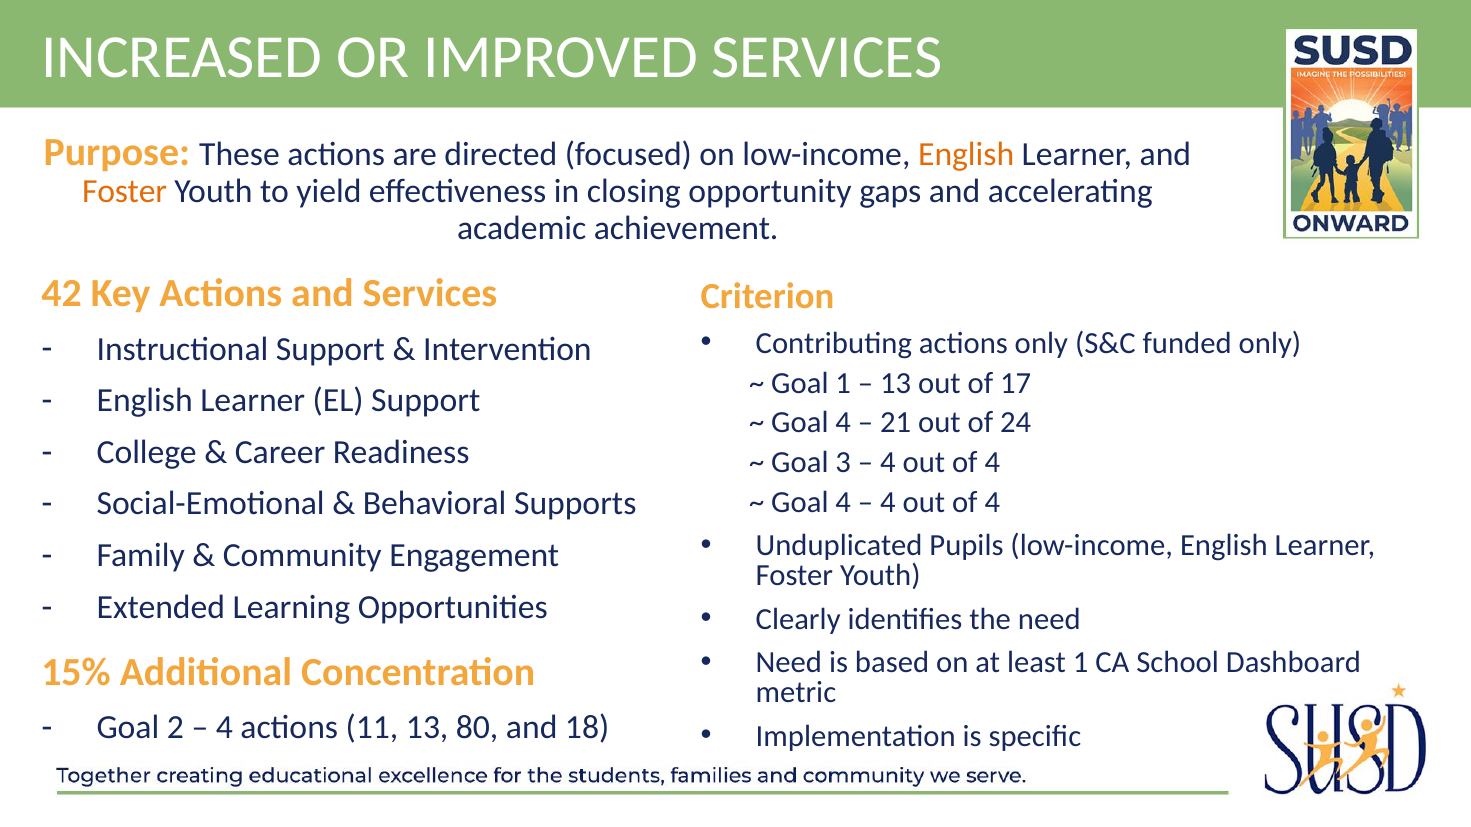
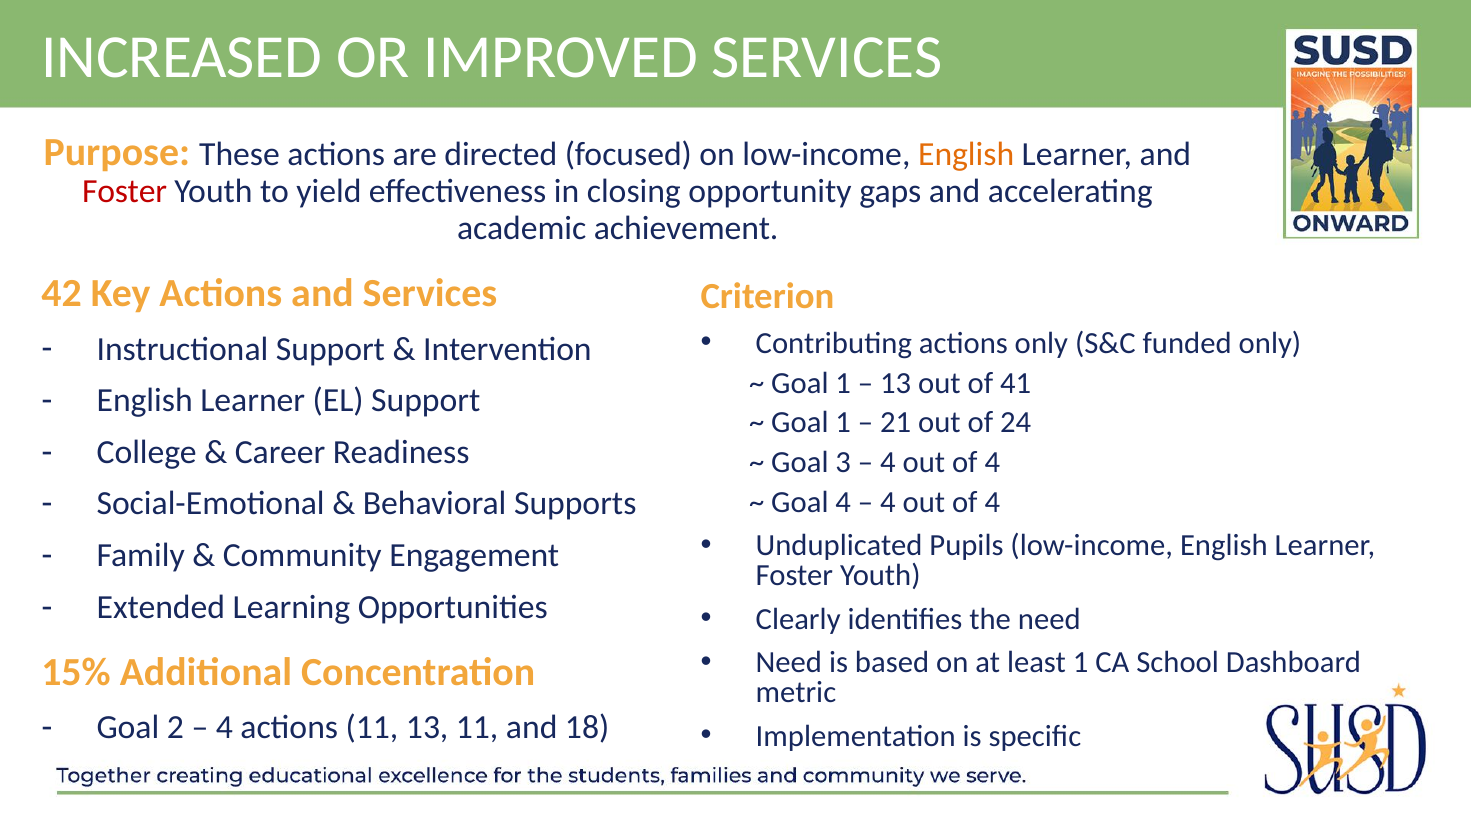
Foster at (125, 192) colour: orange -> red
17: 17 -> 41
4 at (843, 423): 4 -> 1
13 80: 80 -> 11
